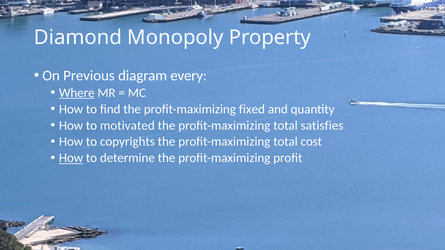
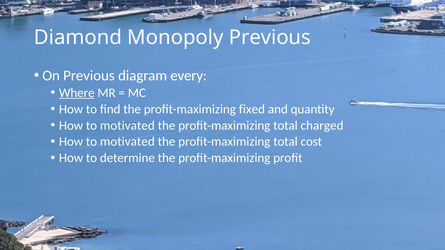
Monopoly Property: Property -> Previous
satisfies: satisfies -> charged
copyrights at (127, 142): copyrights -> motivated
How at (71, 158) underline: present -> none
